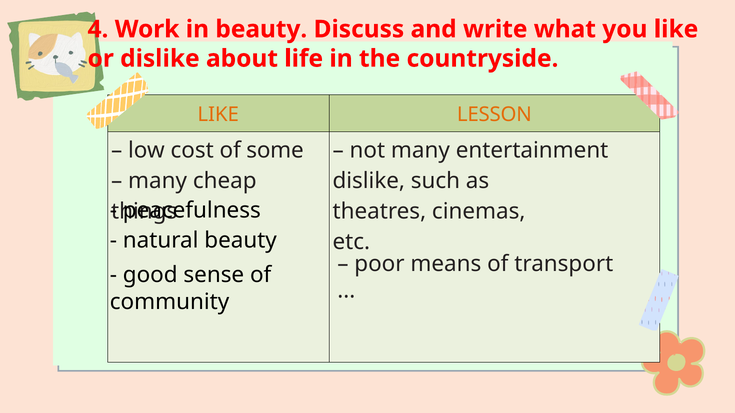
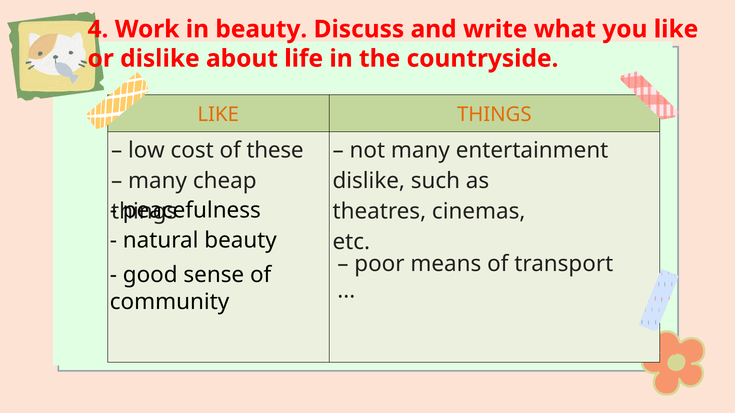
LIKE LESSON: LESSON -> THINGS
some: some -> these
